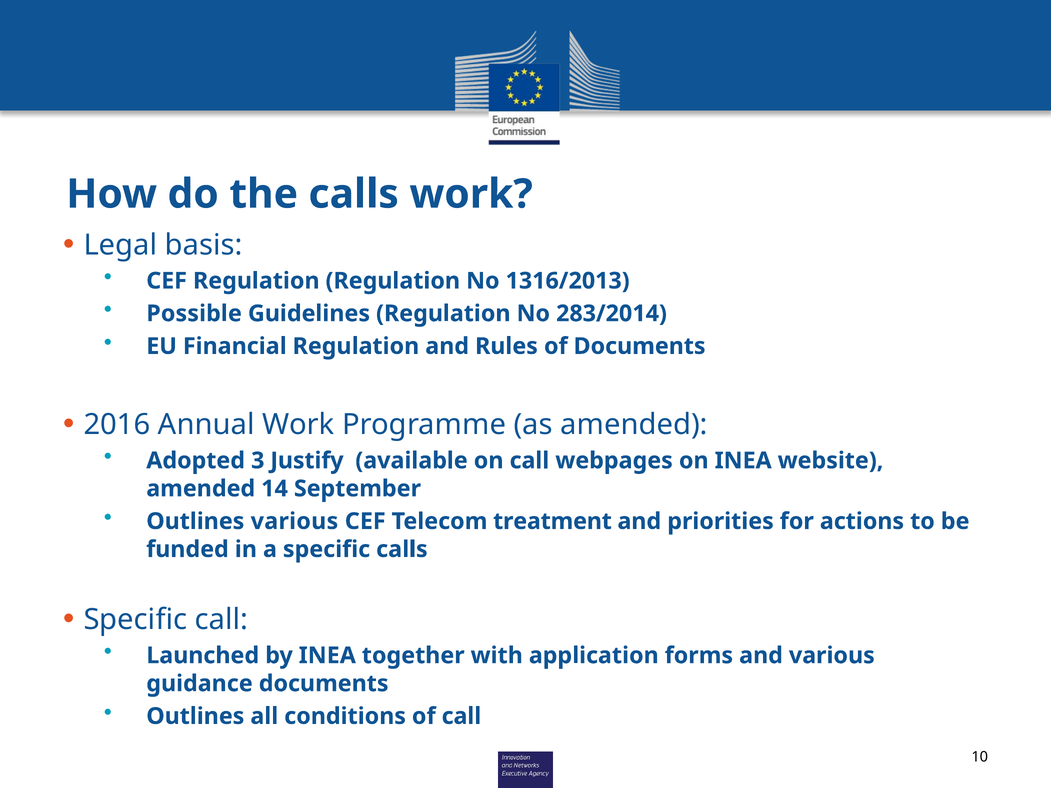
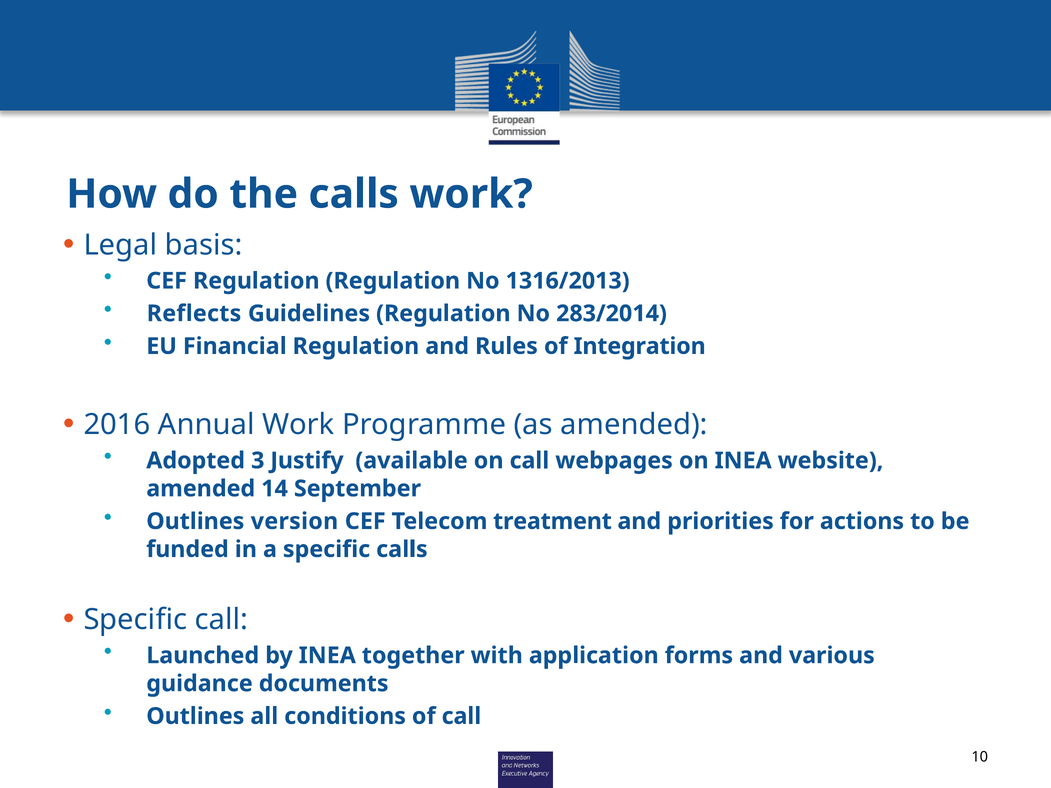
Possible: Possible -> Reflects
of Documents: Documents -> Integration
Outlines various: various -> version
